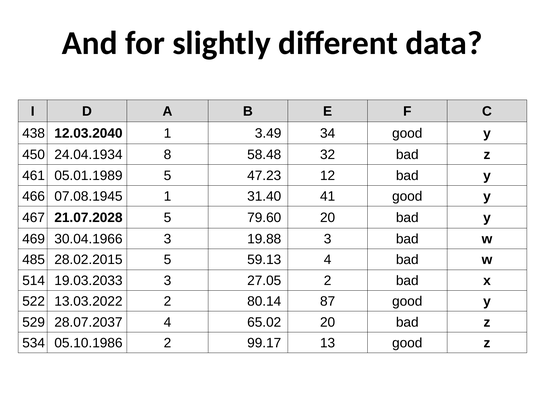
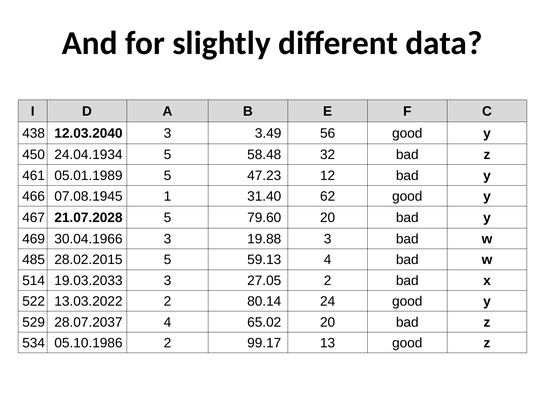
12.03.2040 1: 1 -> 3
34: 34 -> 56
24.04.1934 8: 8 -> 5
41: 41 -> 62
87: 87 -> 24
